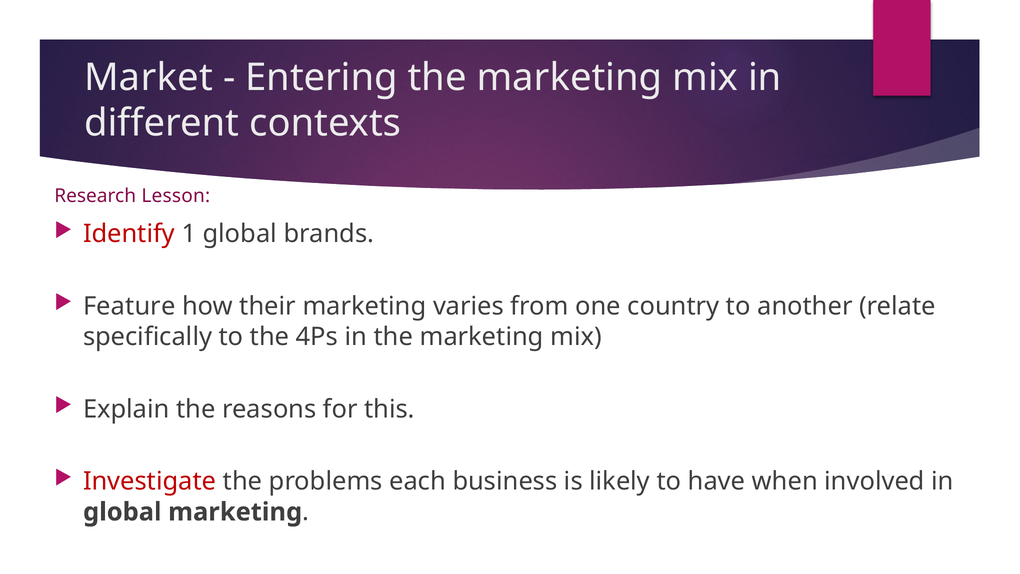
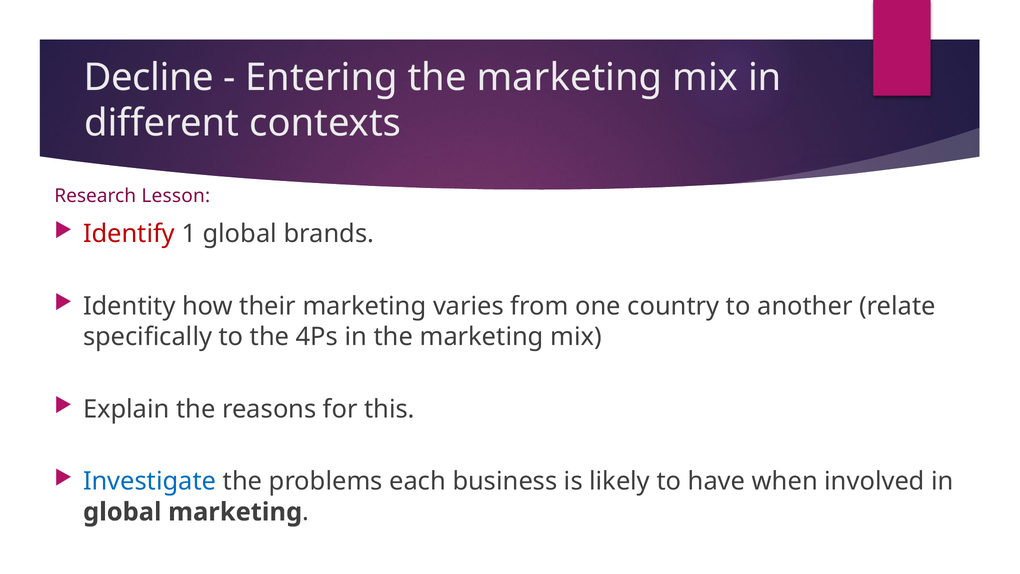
Market: Market -> Decline
Feature: Feature -> Identity
Investigate colour: red -> blue
